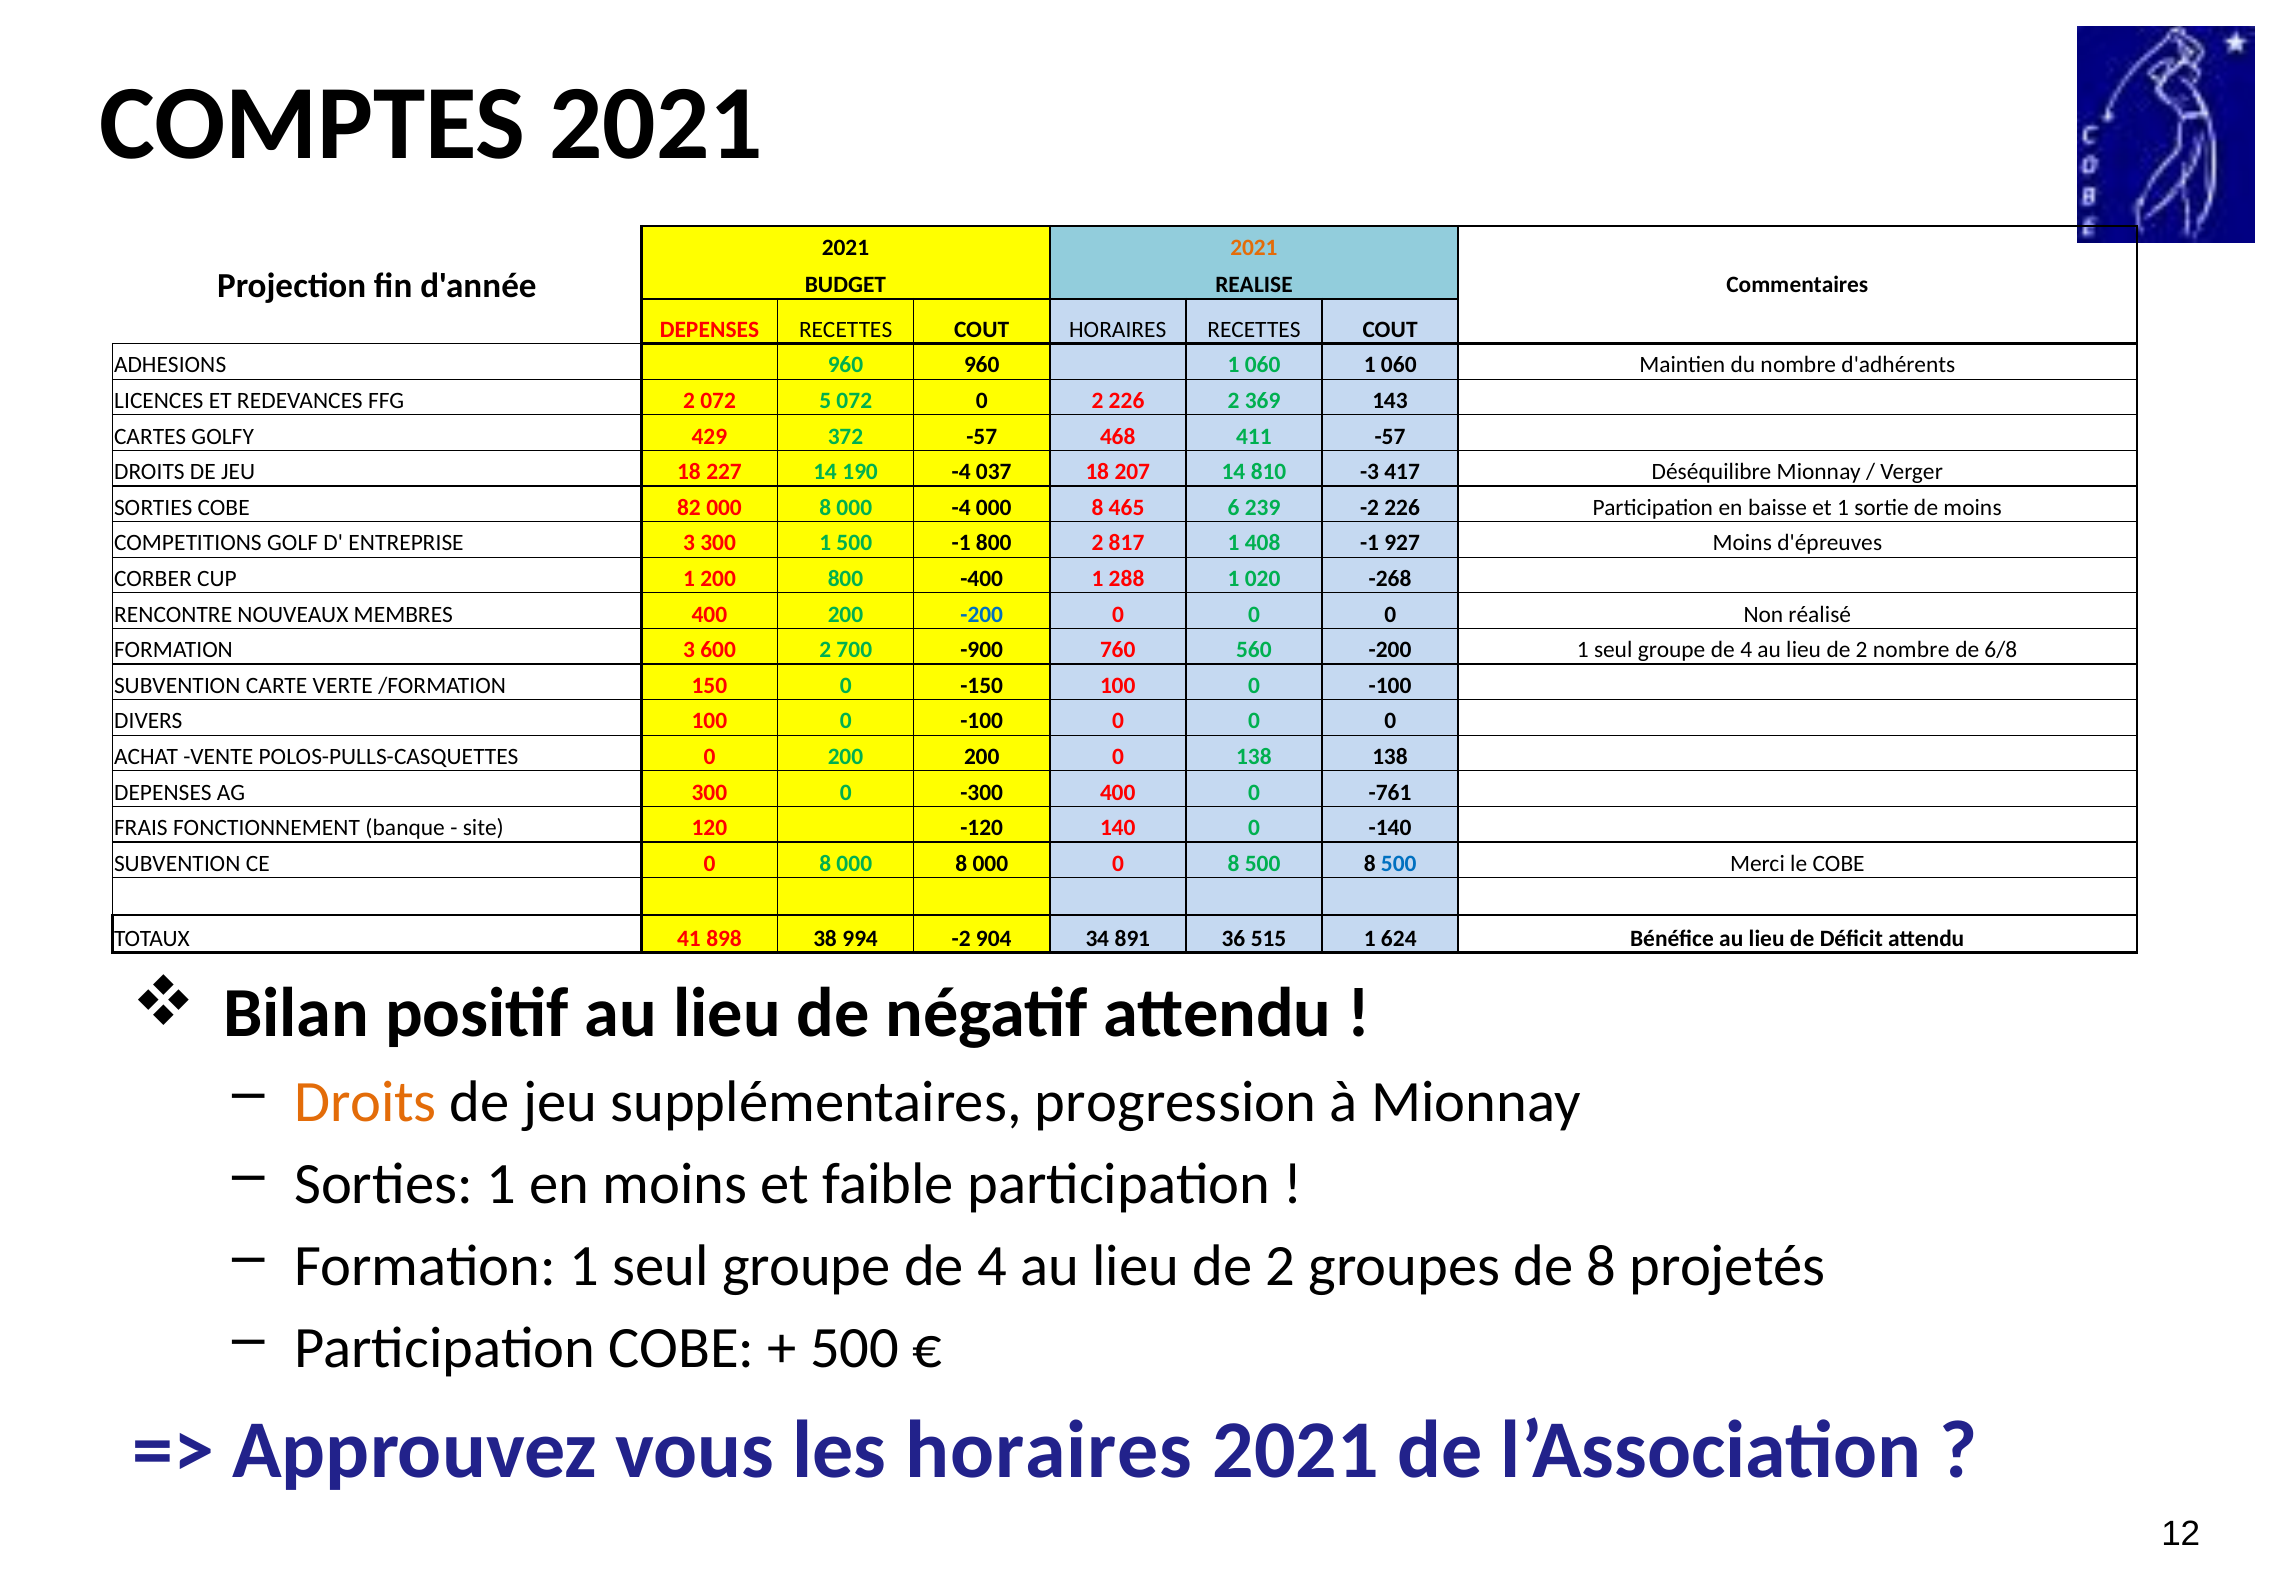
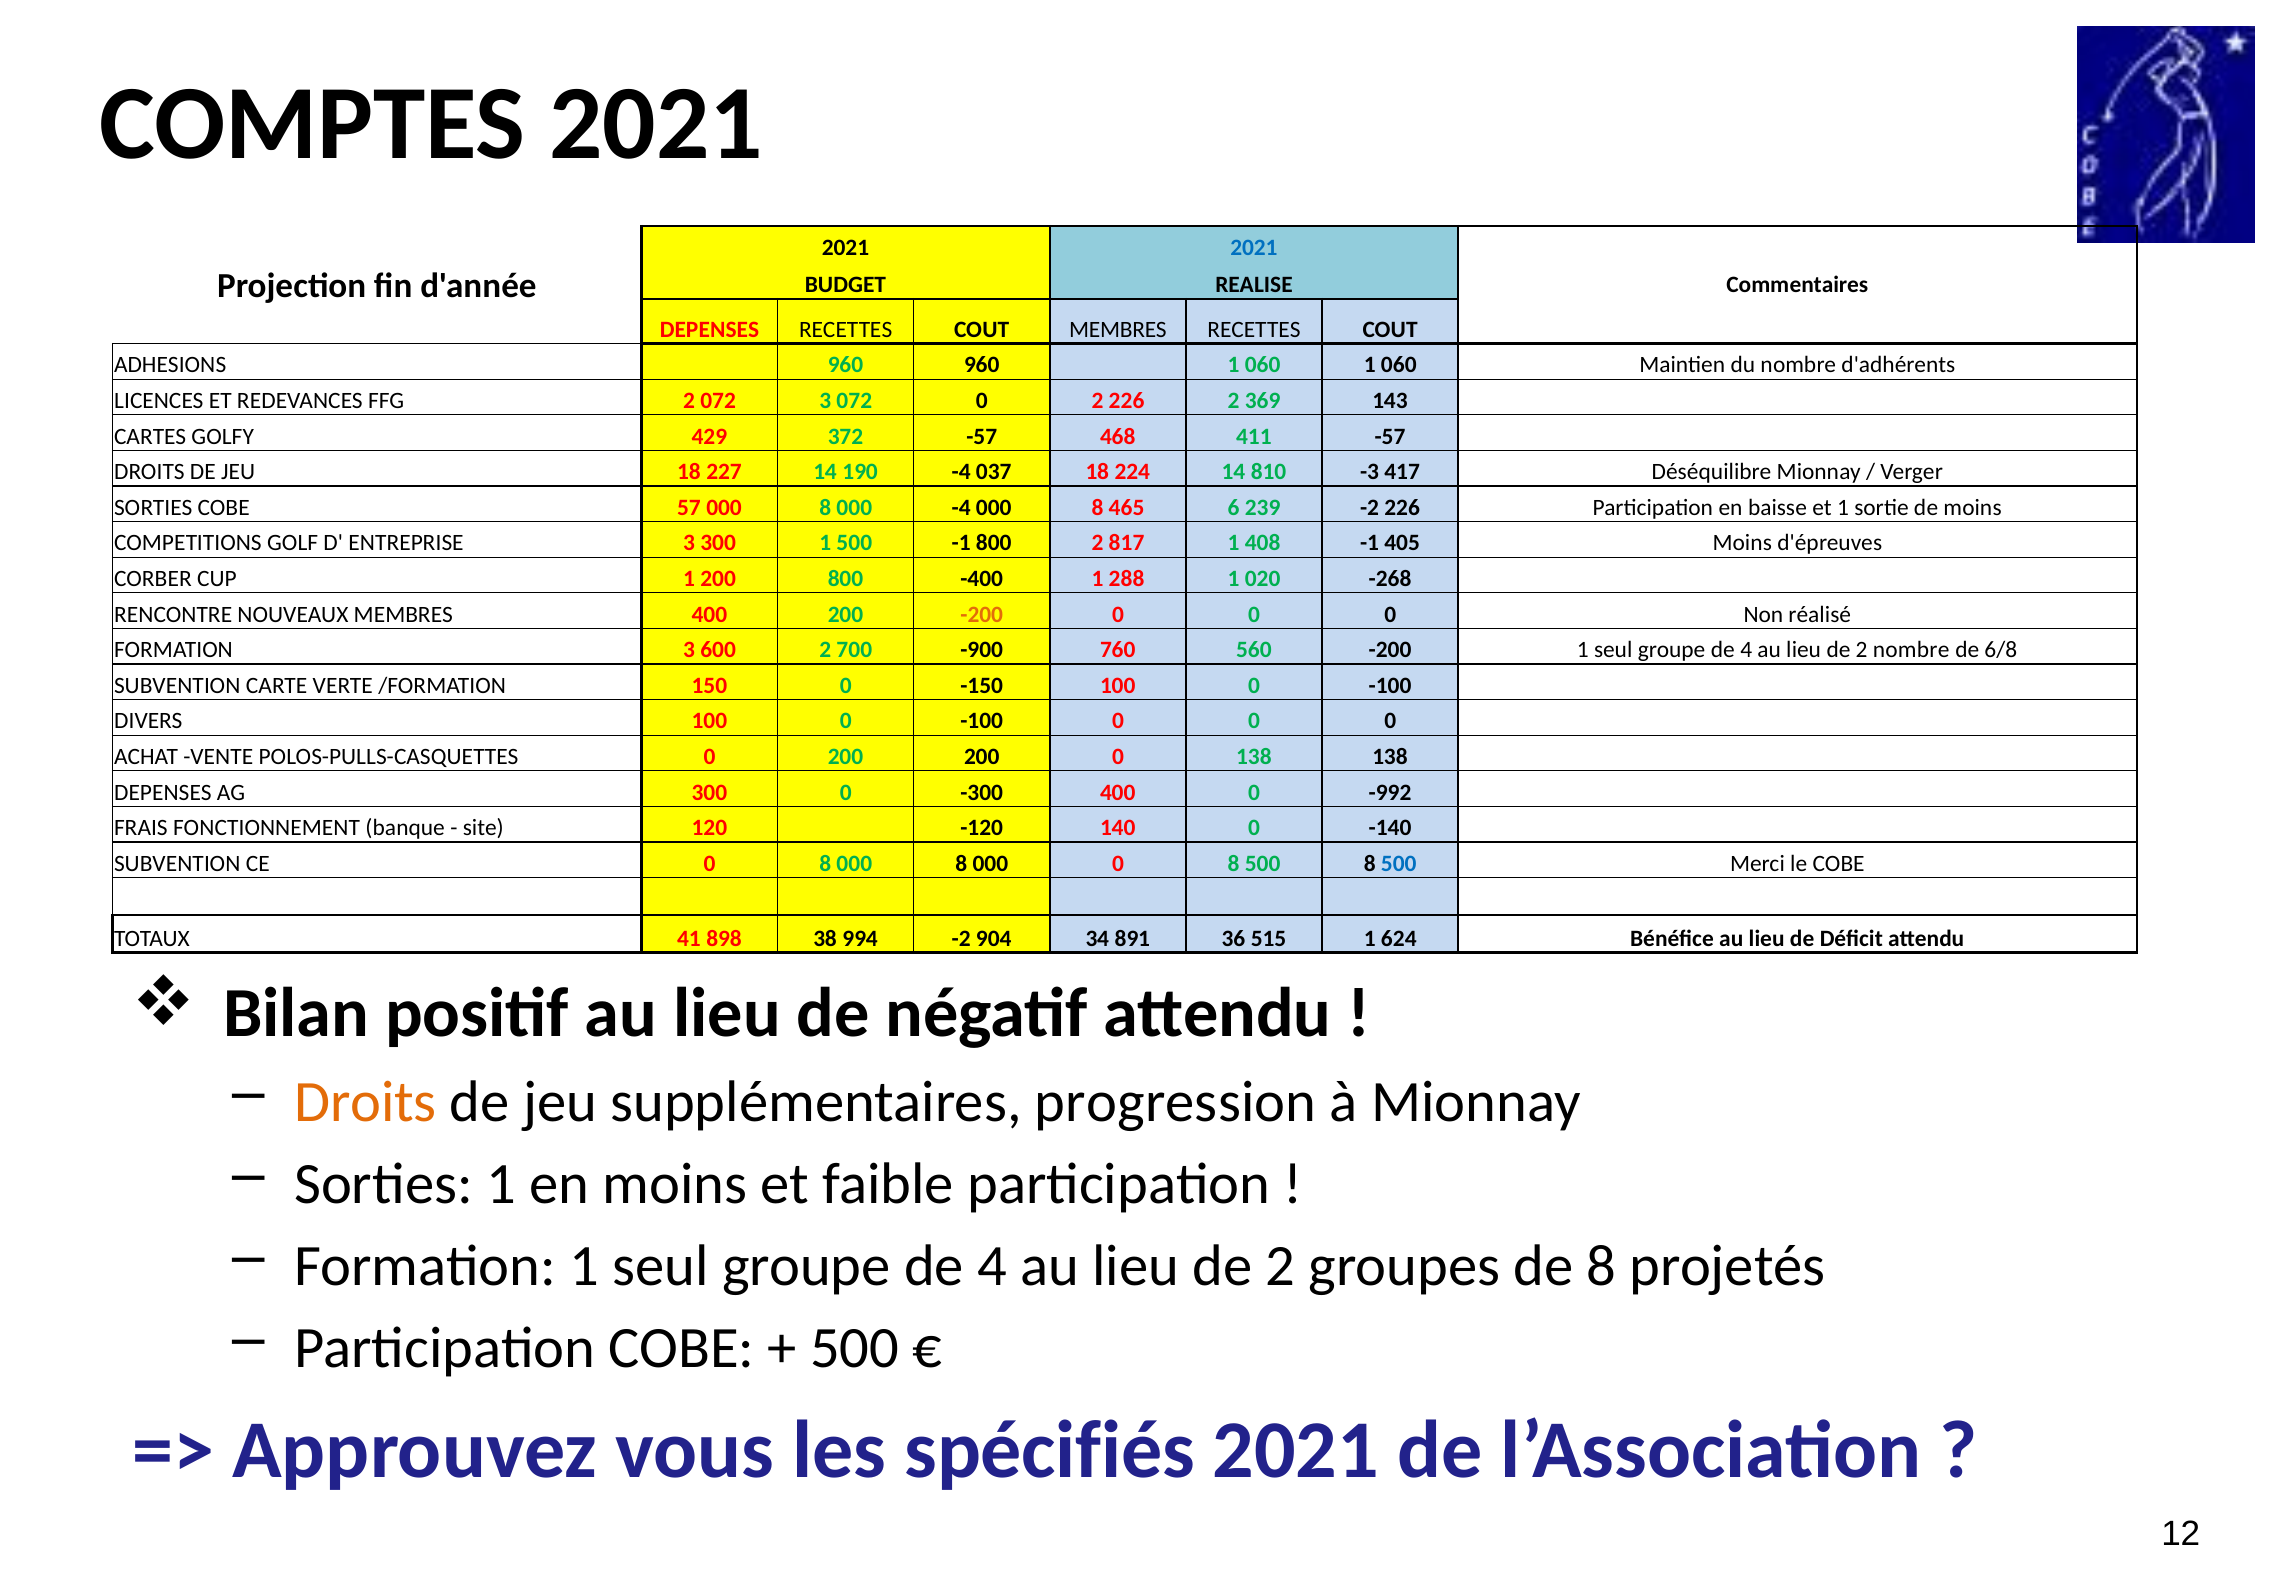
2021 at (1254, 248) colour: orange -> blue
COUT HORAIRES: HORAIRES -> MEMBRES
072 5: 5 -> 3
207: 207 -> 224
82: 82 -> 57
927: 927 -> 405
-200 at (982, 614) colour: blue -> orange
-761: -761 -> -992
les horaires: horaires -> spécifiés
